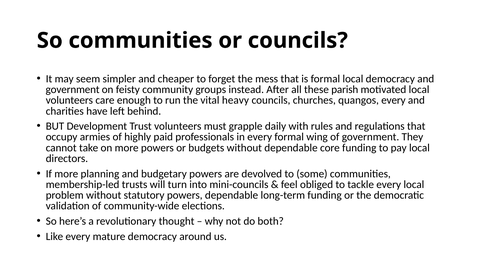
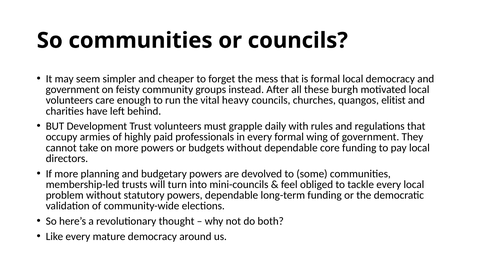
parish: parish -> burgh
quangos every: every -> elitist
